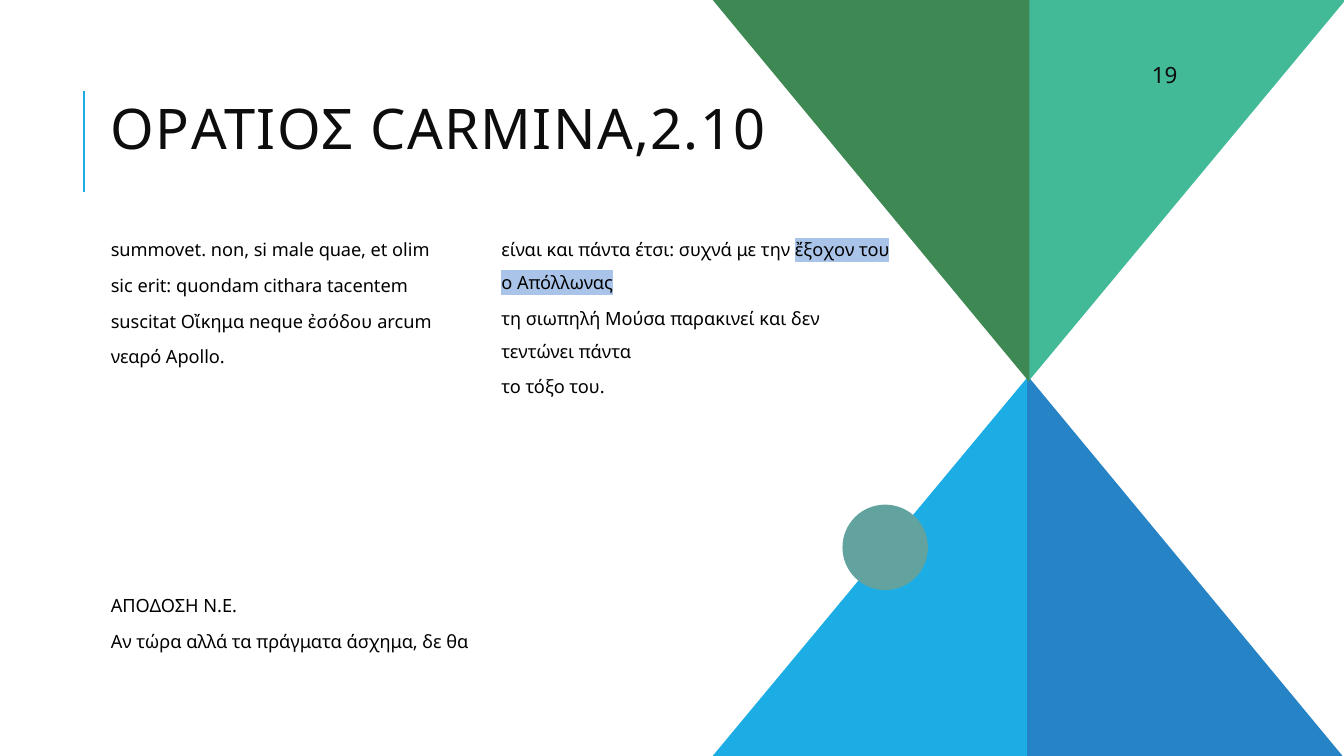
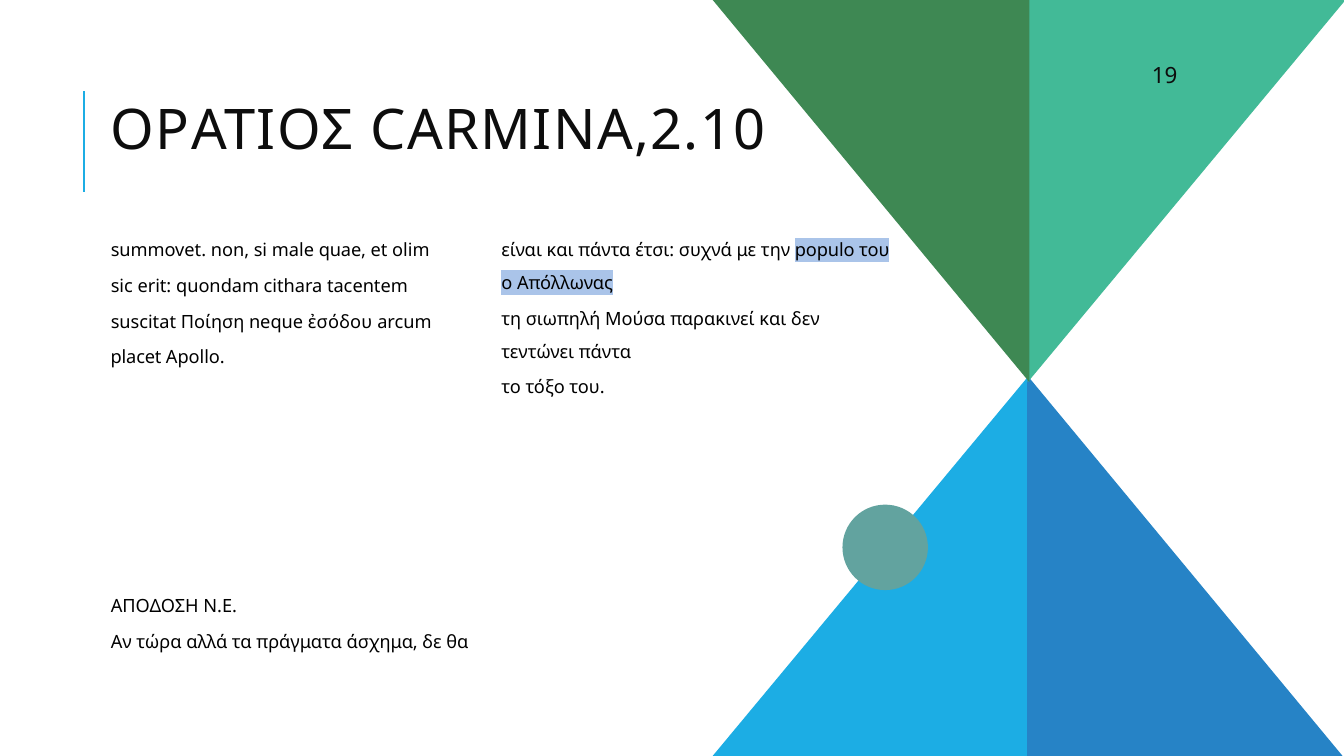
ἔξοχον: ἔξοχον -> populo
Οἴκημα: Οἴκημα -> Ποίηση
νεαρό: νεαρό -> placet
